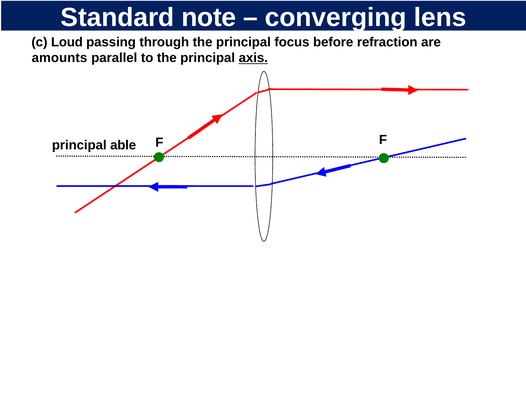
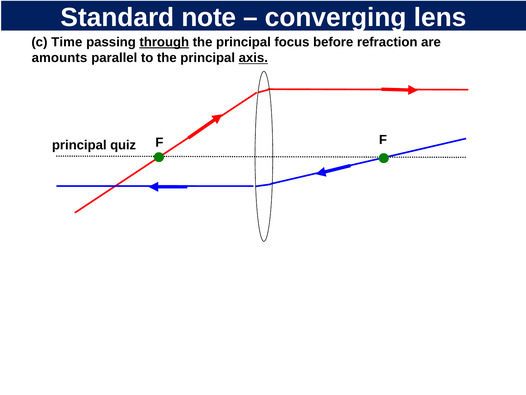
Loud: Loud -> Time
through underline: none -> present
able: able -> quiz
